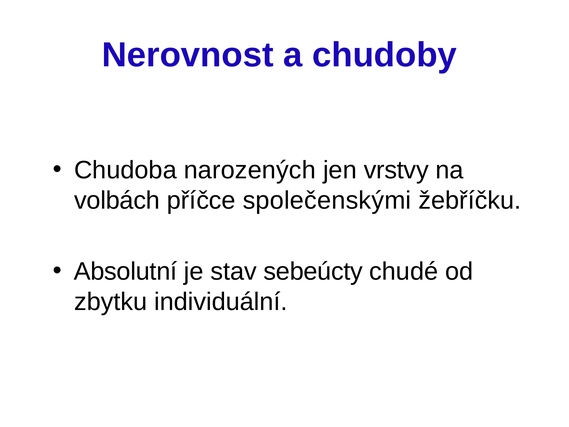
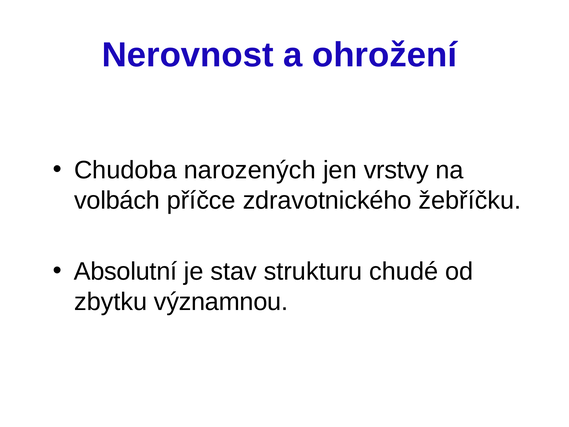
chudoby: chudoby -> ohrožení
společenskými: společenskými -> zdravotnického
sebeúcty: sebeúcty -> strukturu
individuální: individuální -> významnou
